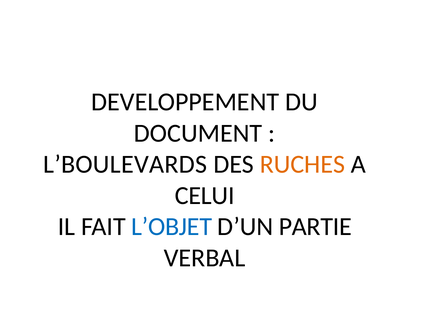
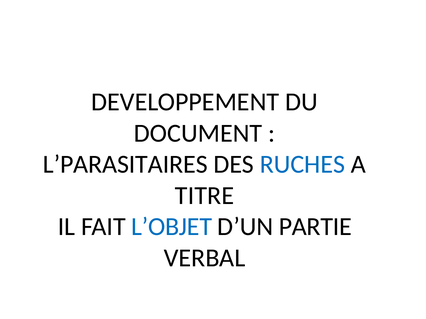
L’BOULEVARDS: L’BOULEVARDS -> L’PARASITAIRES
RUCHES colour: orange -> blue
CELUI: CELUI -> TITRE
